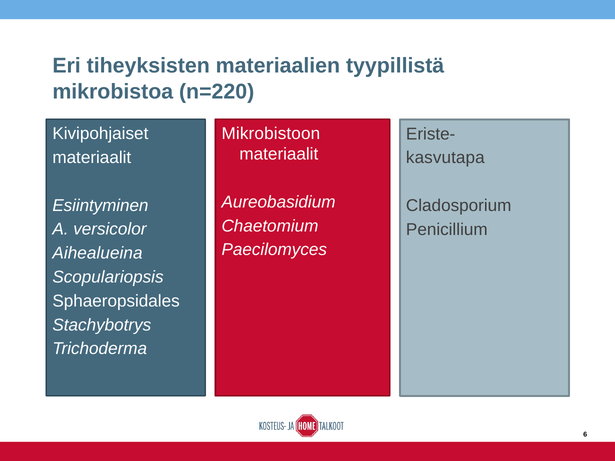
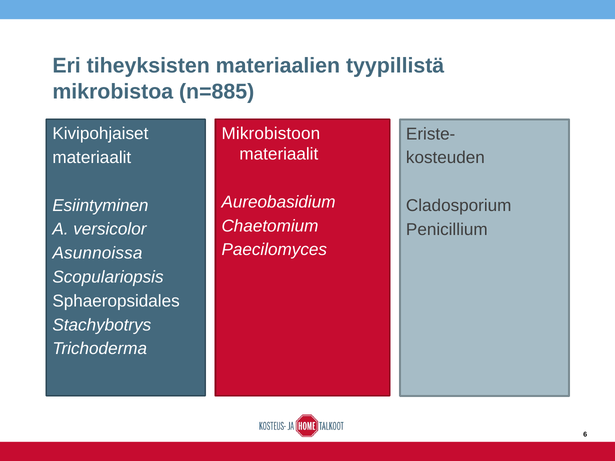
n=220: n=220 -> n=885
kasvutapa: kasvutapa -> kosteuden
Aihealueina: Aihealueina -> Asunnoissa
